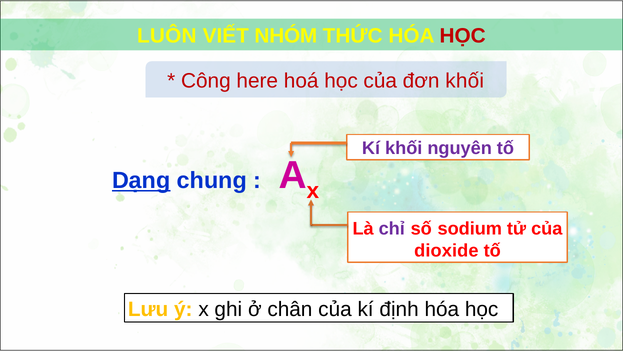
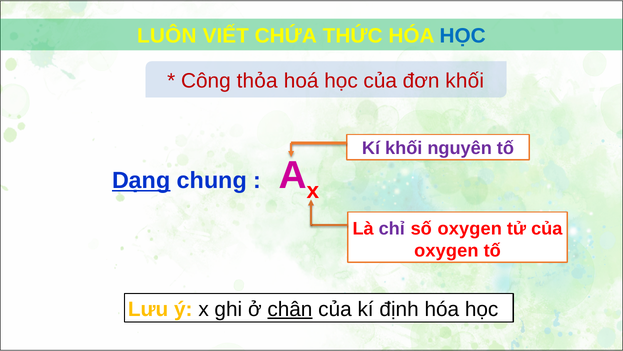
NHÓM: NHÓM -> CHỨA
HỌC at (463, 36) colour: red -> blue
here: here -> thỏa
số sodium: sodium -> oxygen
dioxide at (446, 251): dioxide -> oxygen
chân underline: none -> present
